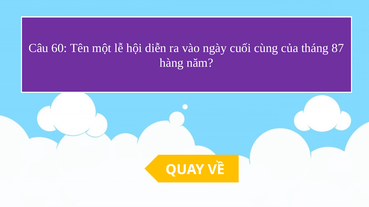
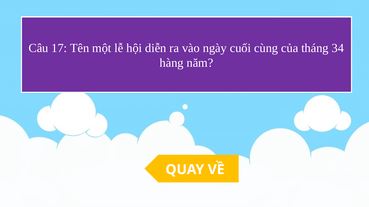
60: 60 -> 17
87: 87 -> 34
